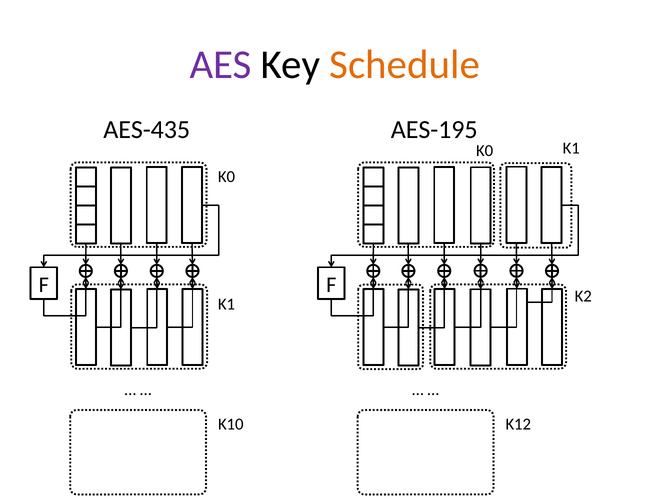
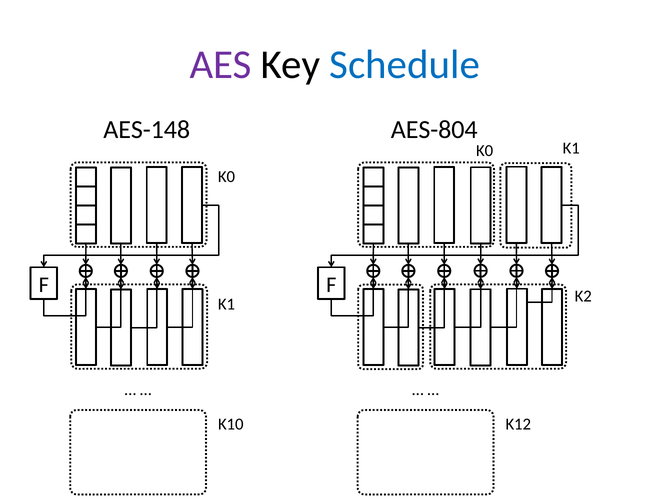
Schedule colour: orange -> blue
AES-435: AES-435 -> AES-148
AES-195: AES-195 -> AES-804
